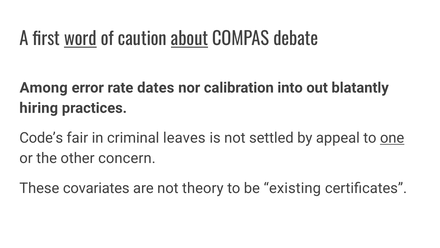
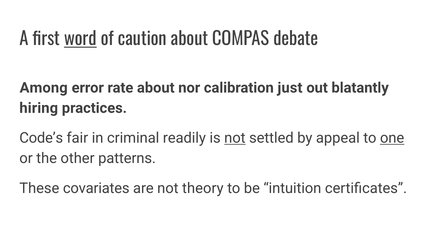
about at (189, 39) underline: present -> none
rate dates: dates -> about
into: into -> just
leaves: leaves -> readily
not at (235, 138) underline: none -> present
concern: concern -> patterns
existing: existing -> intuition
